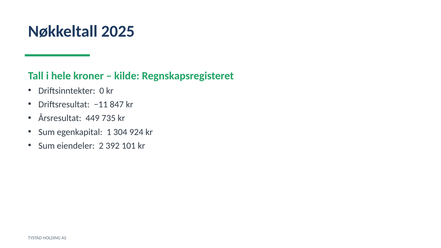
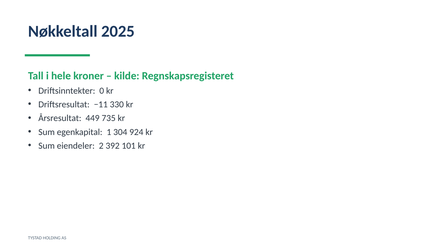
847: 847 -> 330
